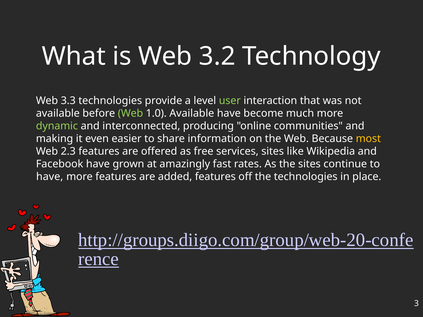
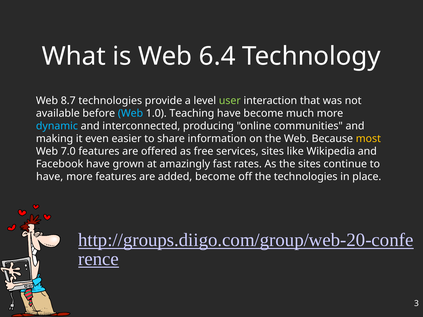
3.2: 3.2 -> 6.4
3.3: 3.3 -> 8.7
Web at (130, 114) colour: light green -> light blue
1.0 Available: Available -> Teaching
dynamic colour: light green -> light blue
2.3: 2.3 -> 7.0
added features: features -> become
